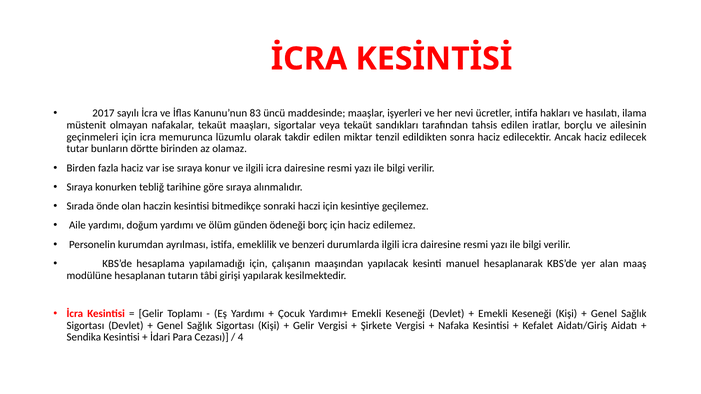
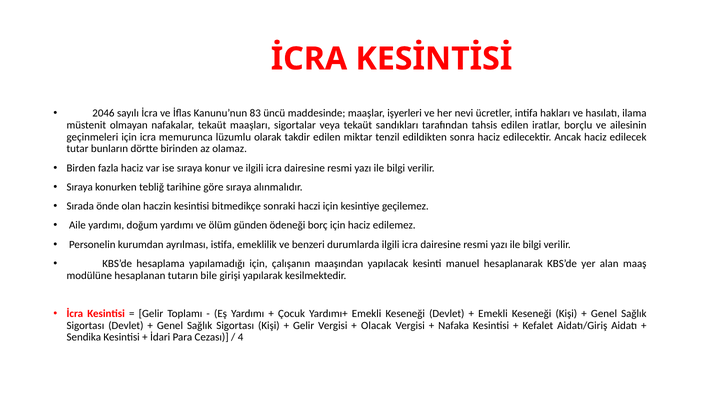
2017: 2017 -> 2046
tâbi: tâbi -> bile
Şirkete: Şirkete -> Olacak
